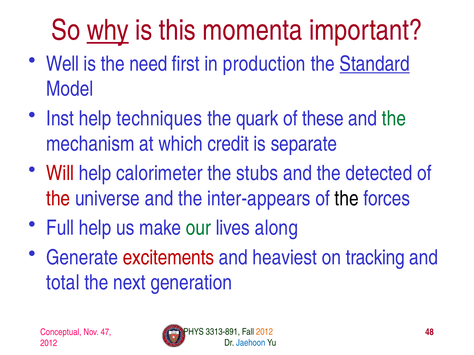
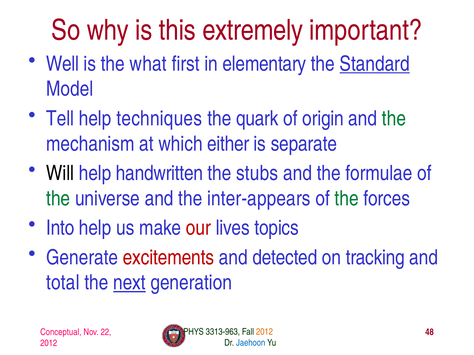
why underline: present -> none
momenta: momenta -> extremely
need: need -> what
production: production -> elementary
Inst: Inst -> Tell
these: these -> origin
credit: credit -> either
Will colour: red -> black
calorimeter: calorimeter -> handwritten
detected: detected -> formulae
the at (58, 199) colour: red -> green
the at (347, 199) colour: black -> green
Full: Full -> Into
our colour: green -> red
along: along -> topics
heaviest: heaviest -> detected
next underline: none -> present
3313-891: 3313-891 -> 3313-963
47: 47 -> 22
